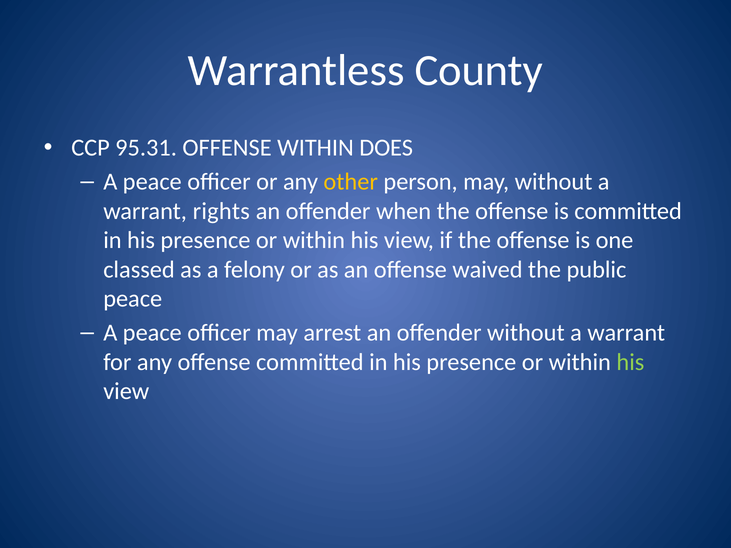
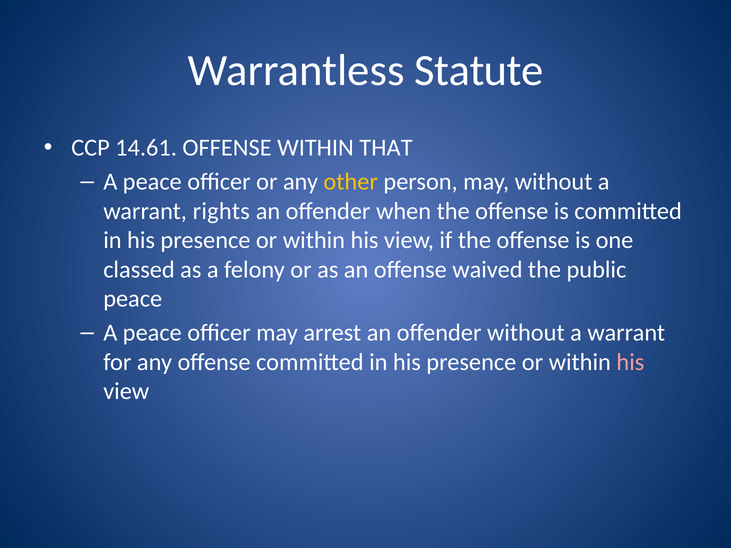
County: County -> Statute
95.31: 95.31 -> 14.61
DOES: DOES -> THAT
his at (630, 362) colour: light green -> pink
